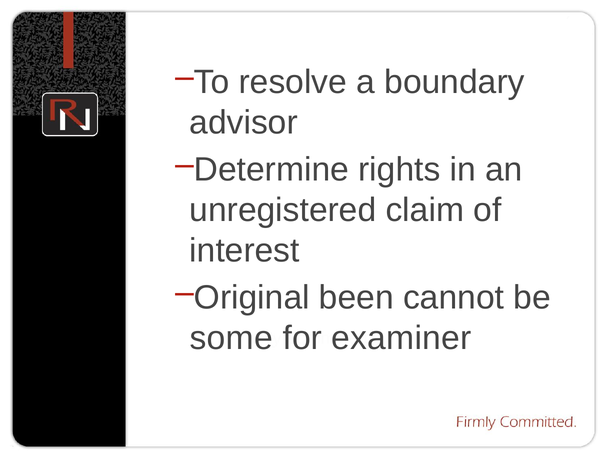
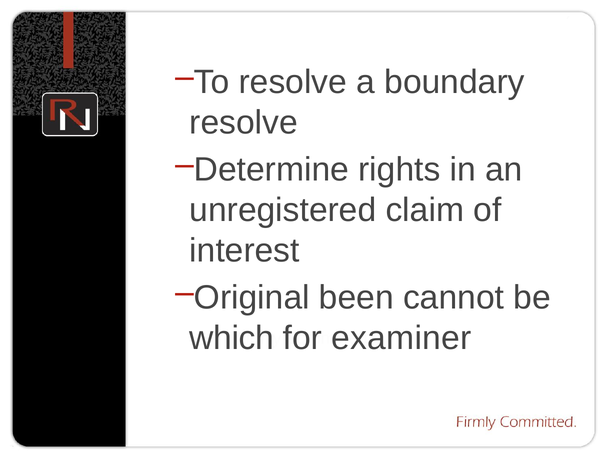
advisor at (244, 122): advisor -> resolve
some: some -> which
